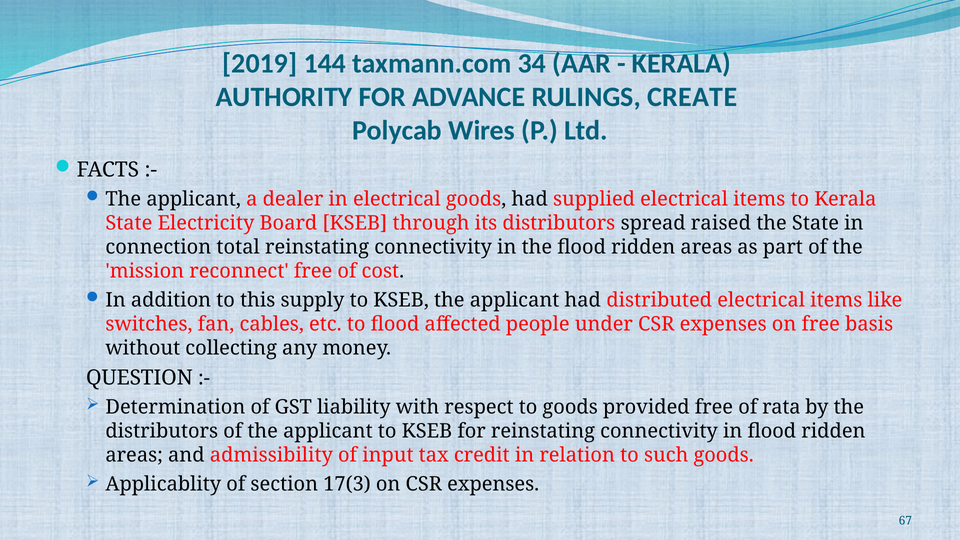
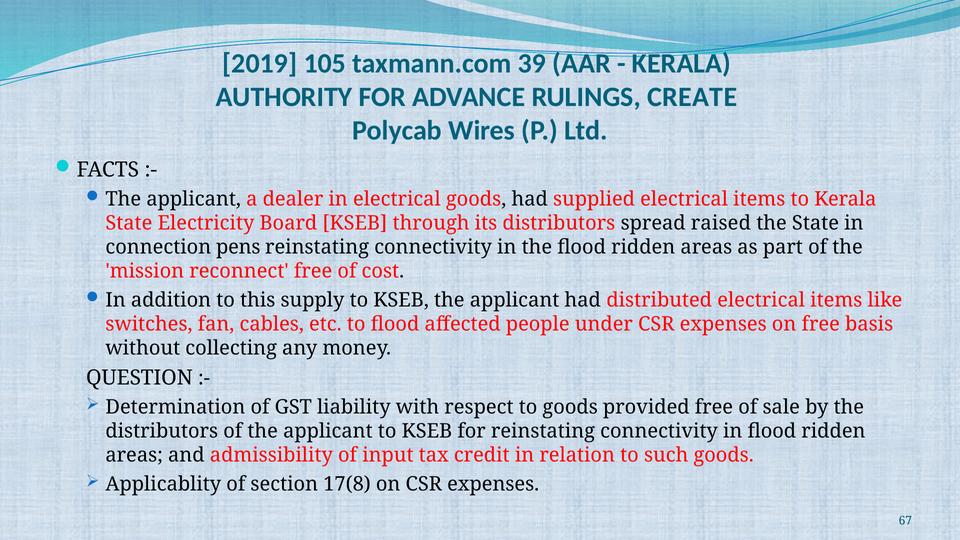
144: 144 -> 105
34: 34 -> 39
total: total -> pens
rata: rata -> sale
17(3: 17(3 -> 17(8
